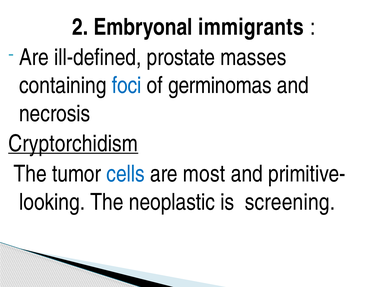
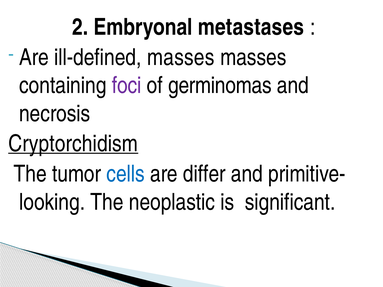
immigrants: immigrants -> metastases
ill-defined prostate: prostate -> masses
foci colour: blue -> purple
most: most -> differ
screening: screening -> significant
